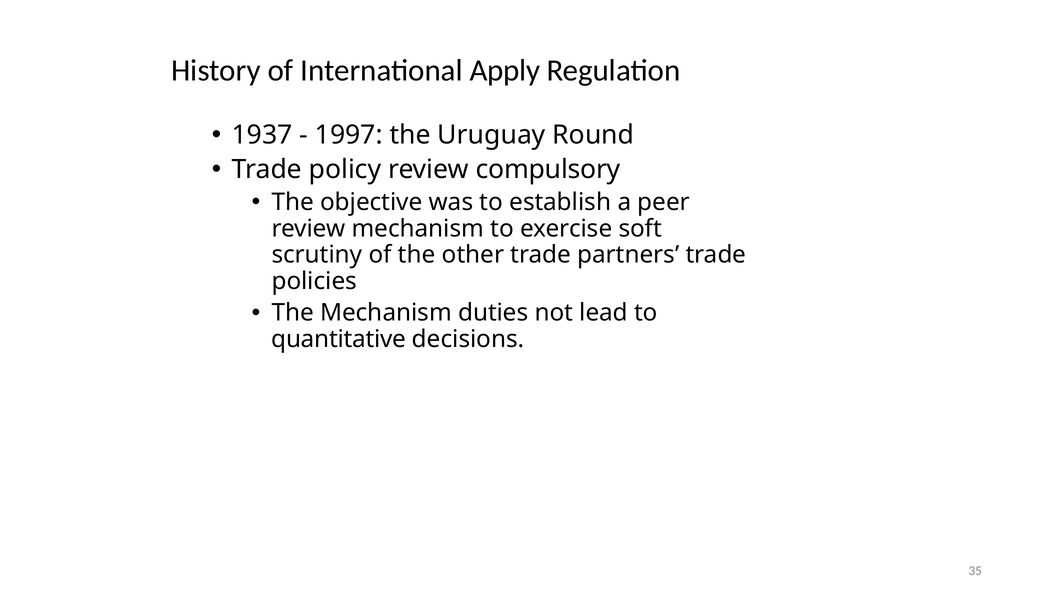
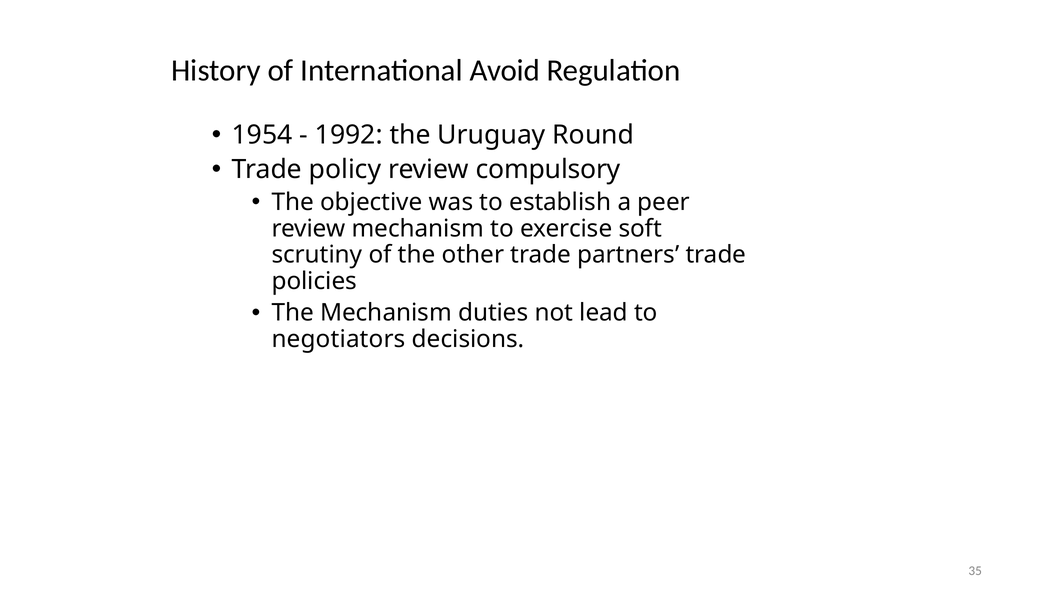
Apply: Apply -> Avoid
1937: 1937 -> 1954
1997: 1997 -> 1992
quantitative: quantitative -> negotiators
